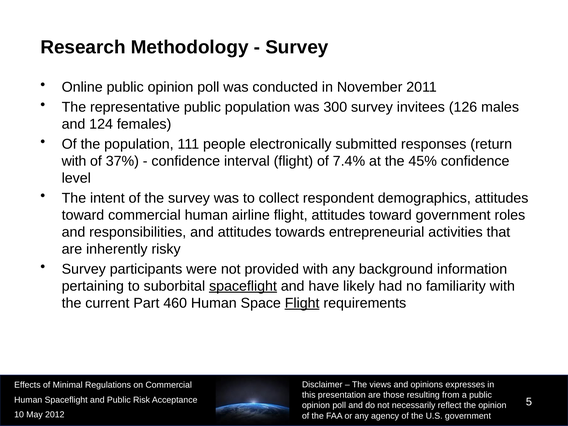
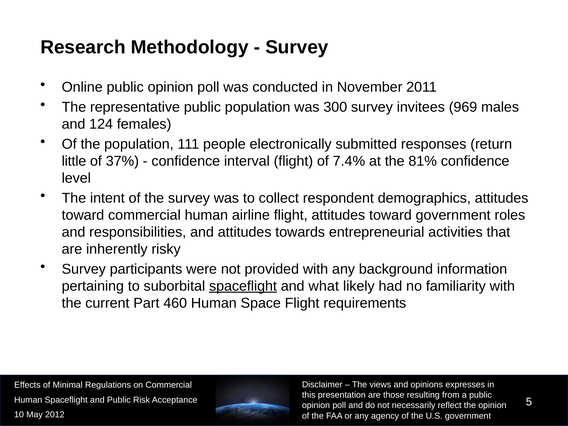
126: 126 -> 969
with at (74, 161): with -> little
45%: 45% -> 81%
have: have -> what
Flight at (302, 303) underline: present -> none
